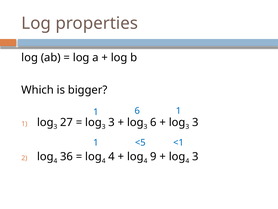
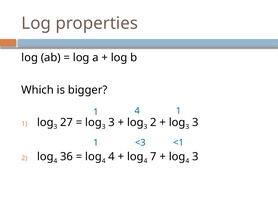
1 6: 6 -> 4
log 3 6: 6 -> 2
<5: <5 -> <3
9: 9 -> 7
